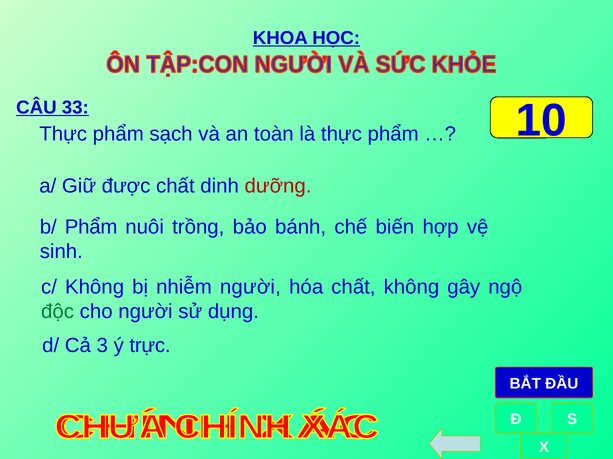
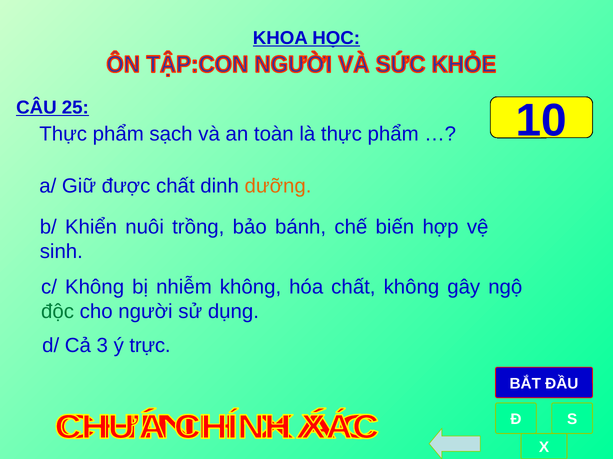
33: 33 -> 25
dưỡng colour: red -> orange
b/ Phẩm: Phẩm -> Khiển
nhiễm người: người -> không
